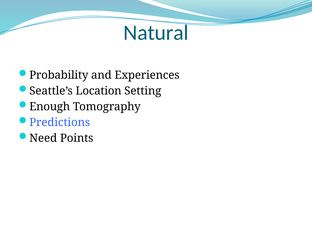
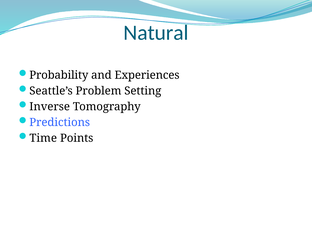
Location: Location -> Problem
Enough: Enough -> Inverse
Need: Need -> Time
